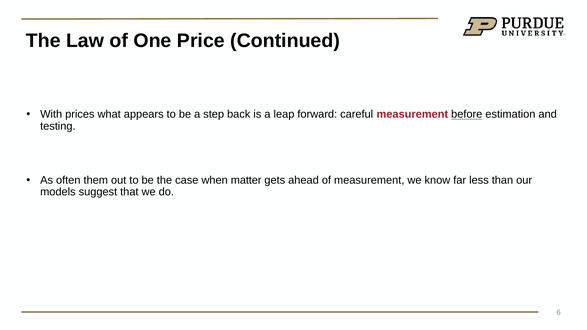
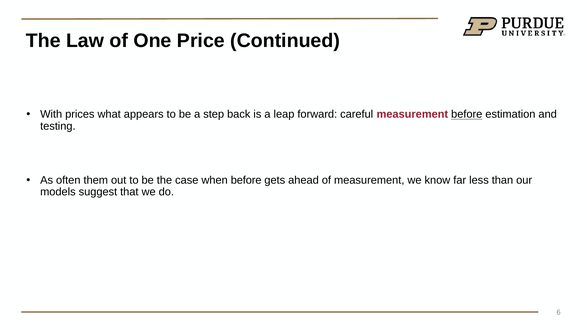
when matter: matter -> before
